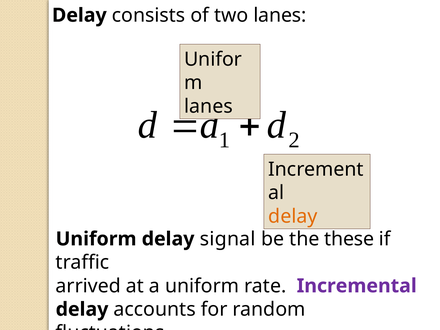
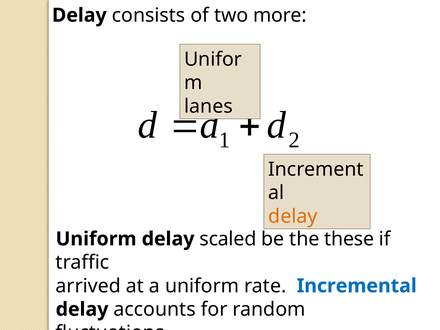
two lanes: lanes -> more
signal: signal -> scaled
Incremental colour: purple -> blue
